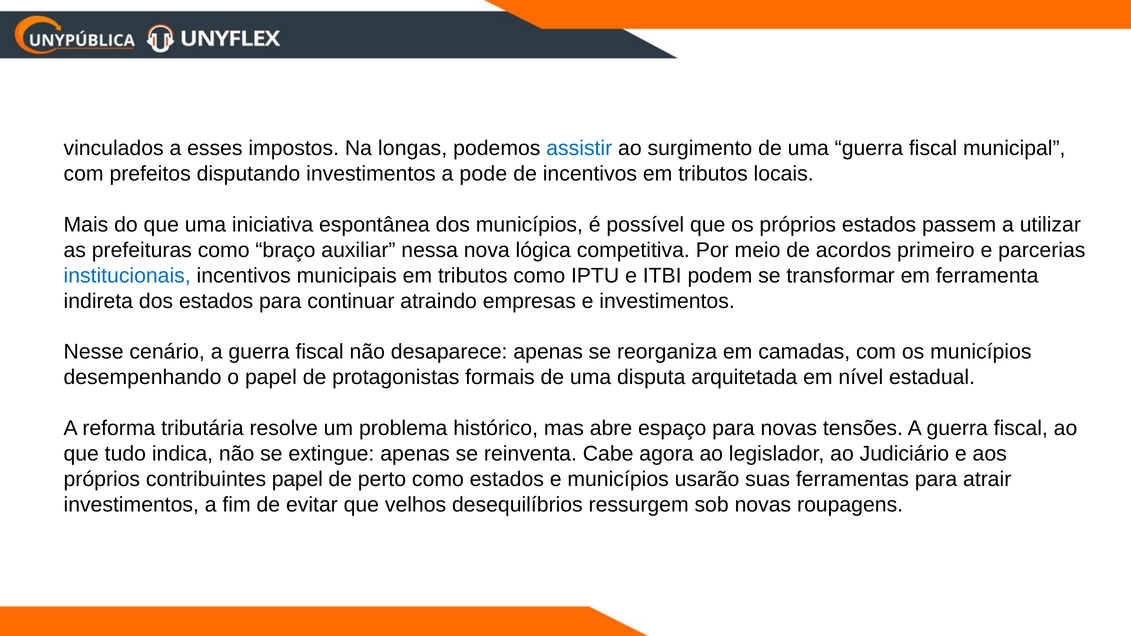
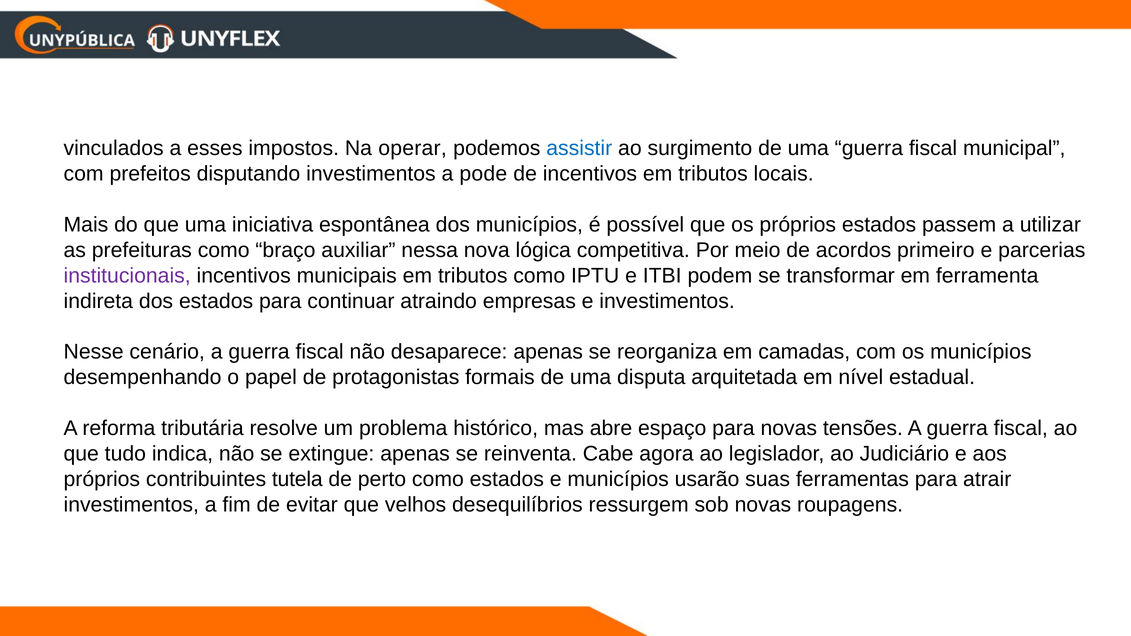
longas: longas -> operar
institucionais colour: blue -> purple
contribuintes papel: papel -> tutela
